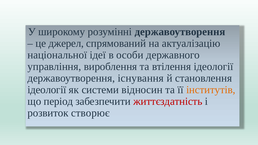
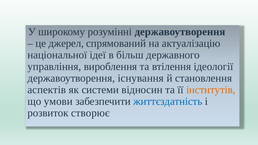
особи: особи -> більш
ідеології at (47, 90): ідеології -> аспектів
період: період -> умови
життєздатність colour: red -> blue
